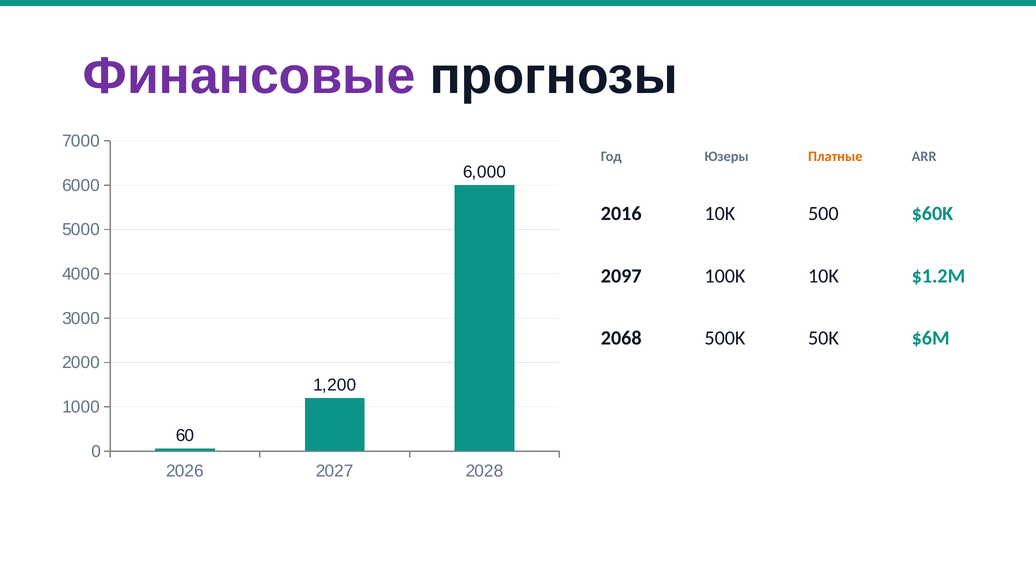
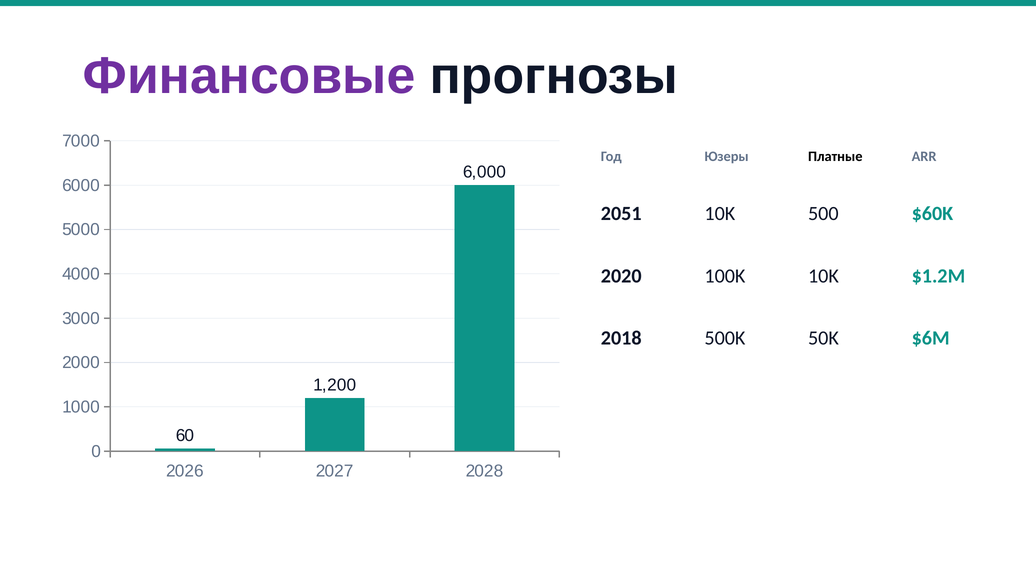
Платные colour: orange -> black
2016: 2016 -> 2051
2097: 2097 -> 2020
2068: 2068 -> 2018
